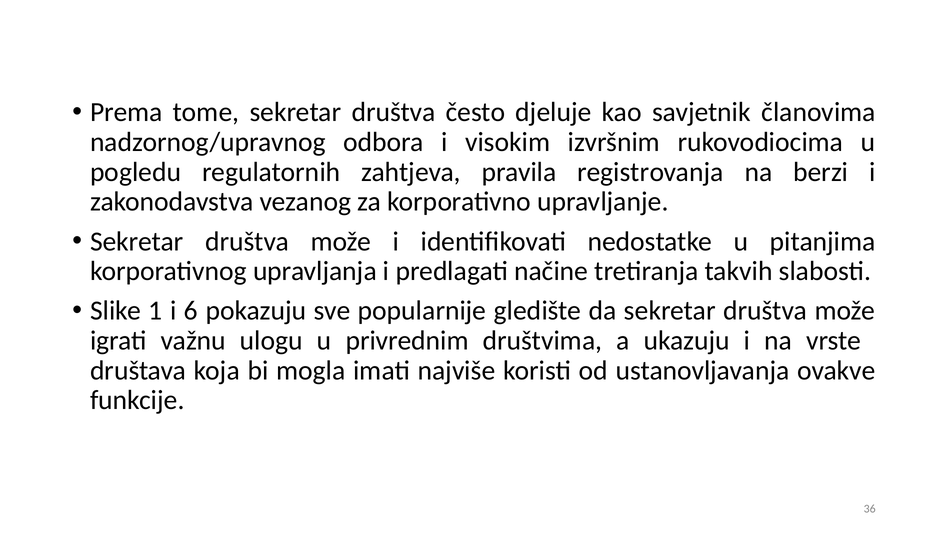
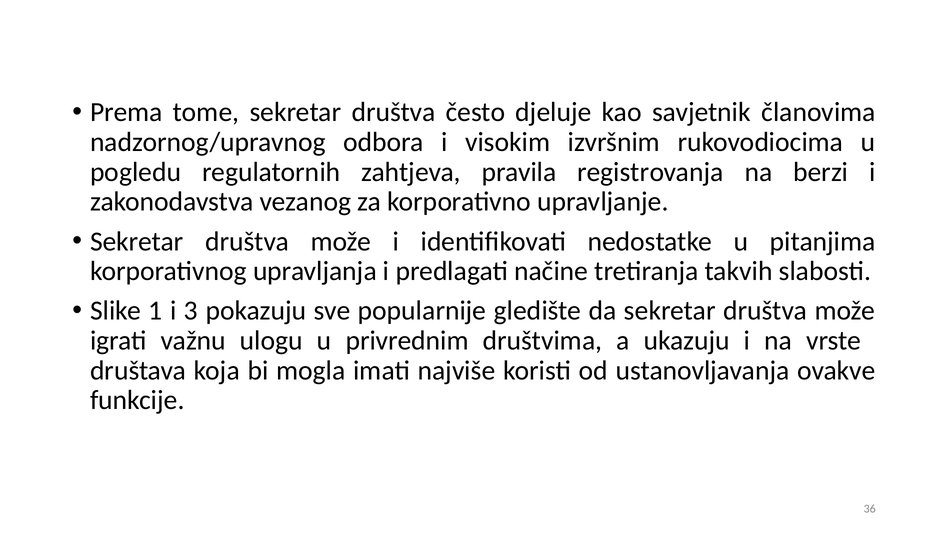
6: 6 -> 3
